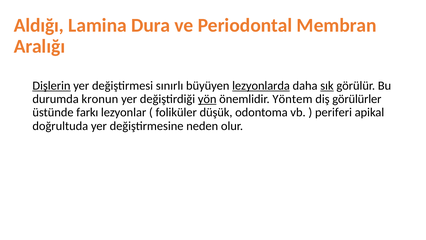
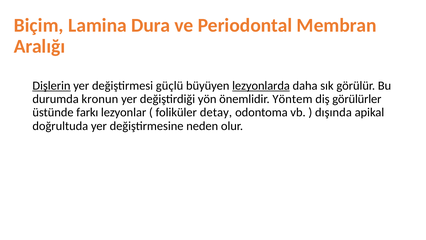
Aldığı: Aldığı -> Biçim
sınırlı: sınırlı -> güçlü
sık underline: present -> none
yön underline: present -> none
düşük: düşük -> detay
periferi: periferi -> dışında
